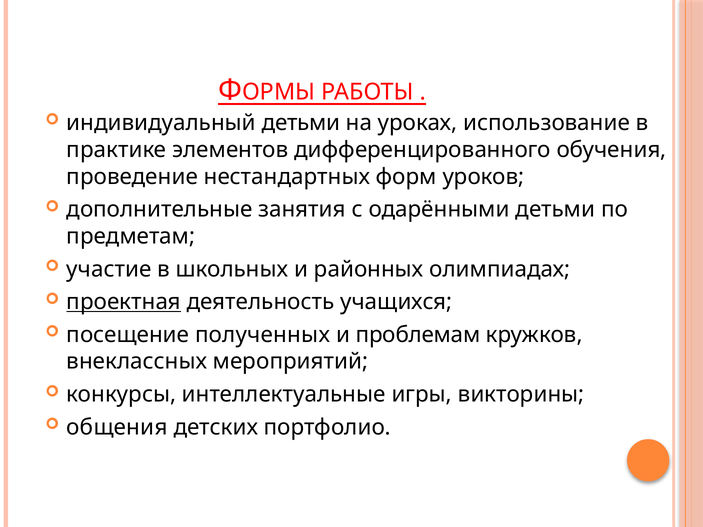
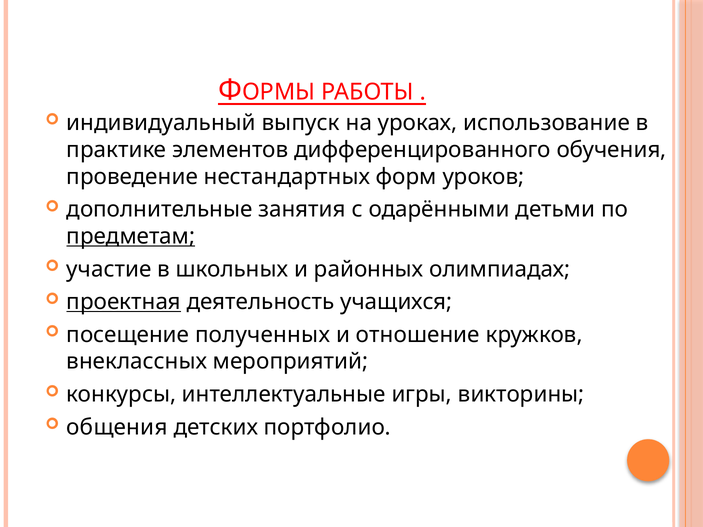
индивидуальный детьми: детьми -> выпуск
предметам underline: none -> present
проблемам: проблемам -> отношение
